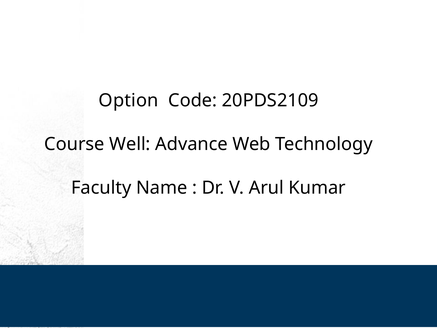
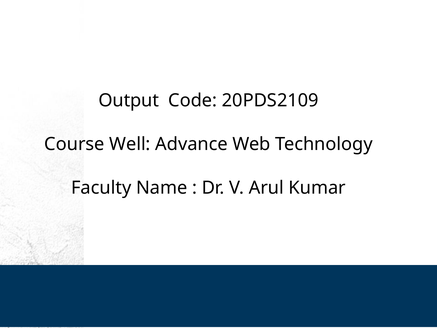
Option: Option -> Output
